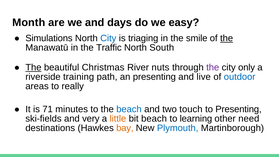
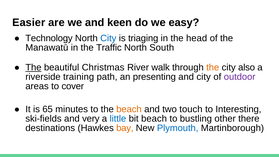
Month: Month -> Easier
days: days -> keen
Simulations: Simulations -> Technology
smile: smile -> head
the at (227, 38) underline: present -> none
nuts: nuts -> walk
the at (213, 67) colour: purple -> orange
only: only -> also
and live: live -> city
outdoor colour: blue -> purple
really: really -> cover
71: 71 -> 65
beach at (129, 109) colour: blue -> orange
to Presenting: Presenting -> Interesting
little colour: orange -> blue
learning: learning -> bustling
need: need -> there
